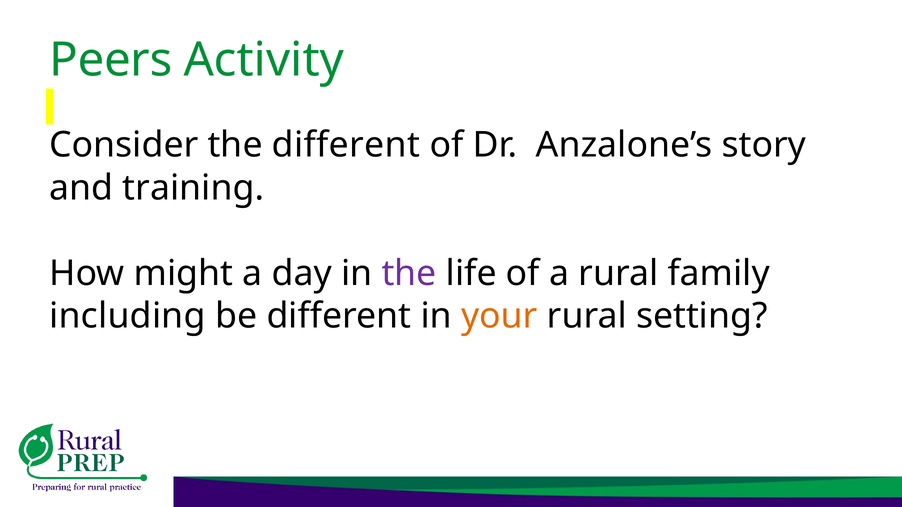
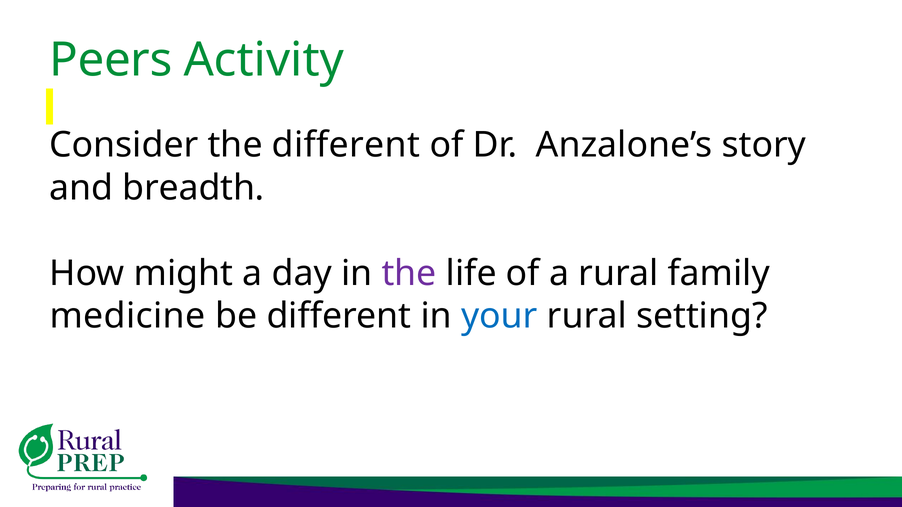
training: training -> breadth
including: including -> medicine
your colour: orange -> blue
